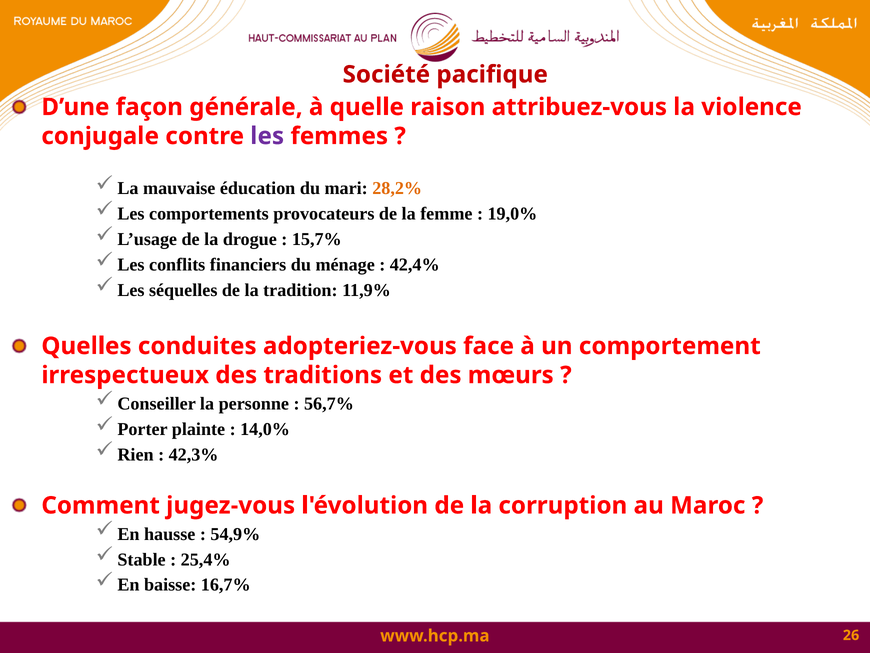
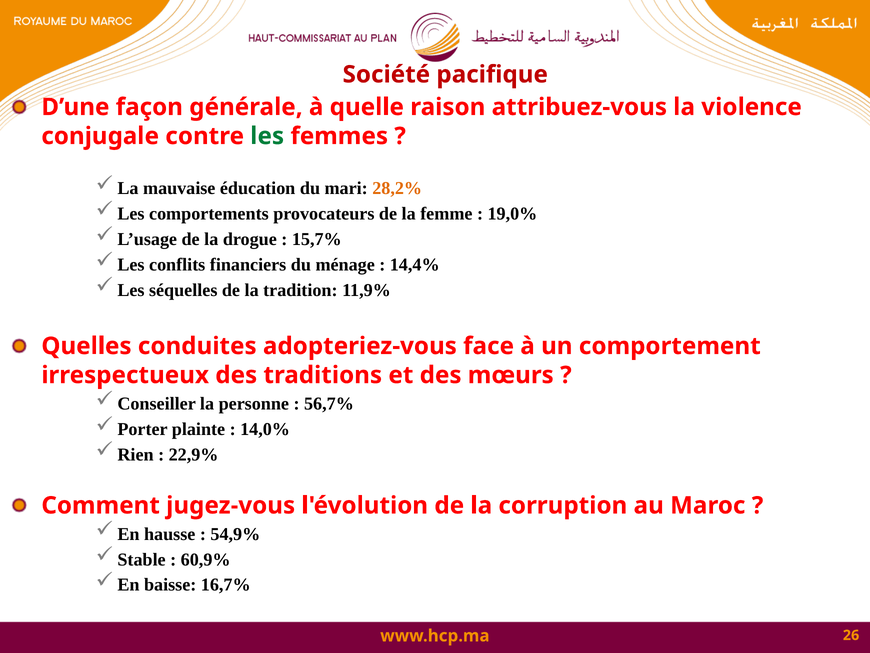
les at (267, 136) colour: purple -> green
42,4%: 42,4% -> 14,4%
42,3%: 42,3% -> 22,9%
25,4%: 25,4% -> 60,9%
